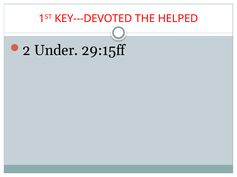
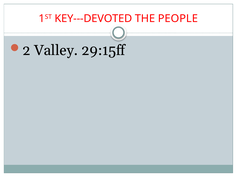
HELPED: HELPED -> PEOPLE
Under: Under -> Valley
